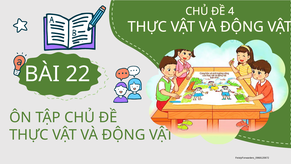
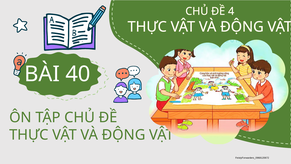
22: 22 -> 40
